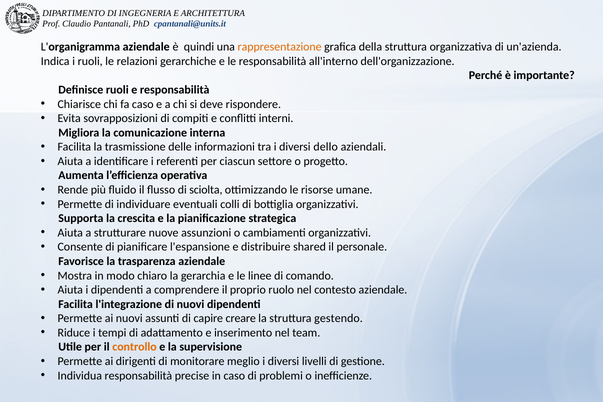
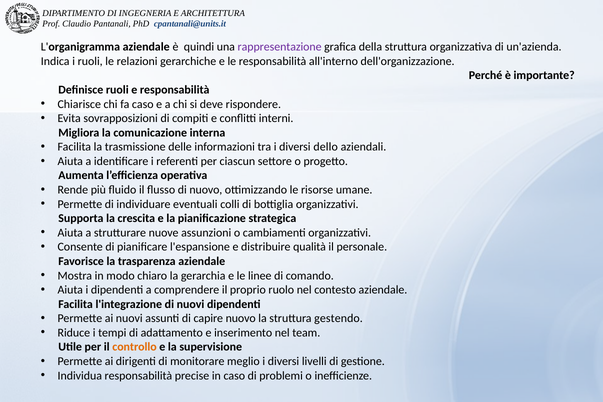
rappresentazione colour: orange -> purple
di sciolta: sciolta -> nuovo
shared: shared -> qualità
capire creare: creare -> nuovo
